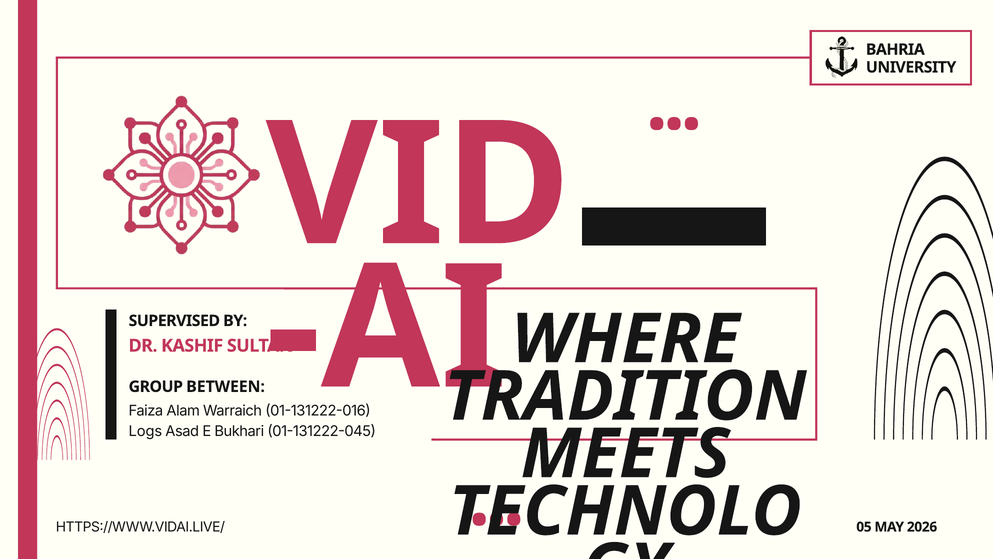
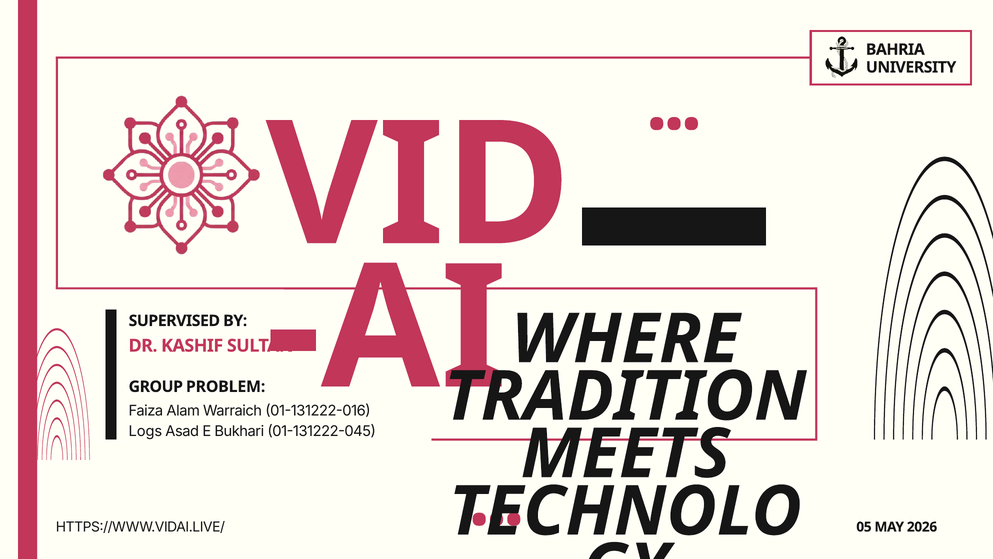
BETWEEN: BETWEEN -> PROBLEM
